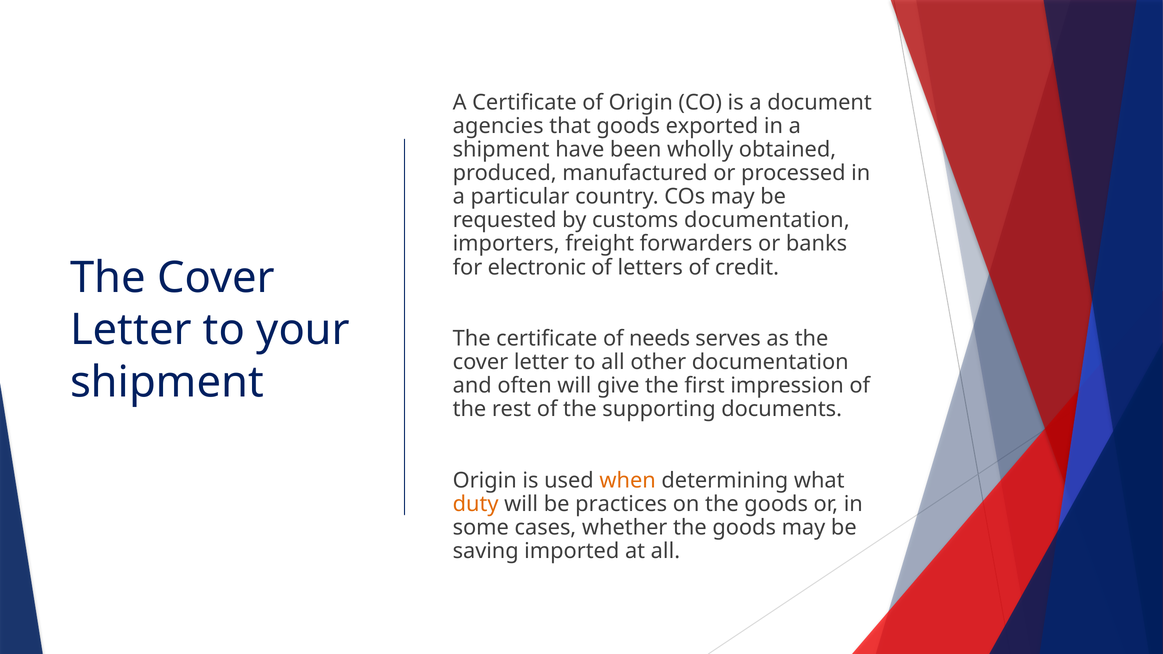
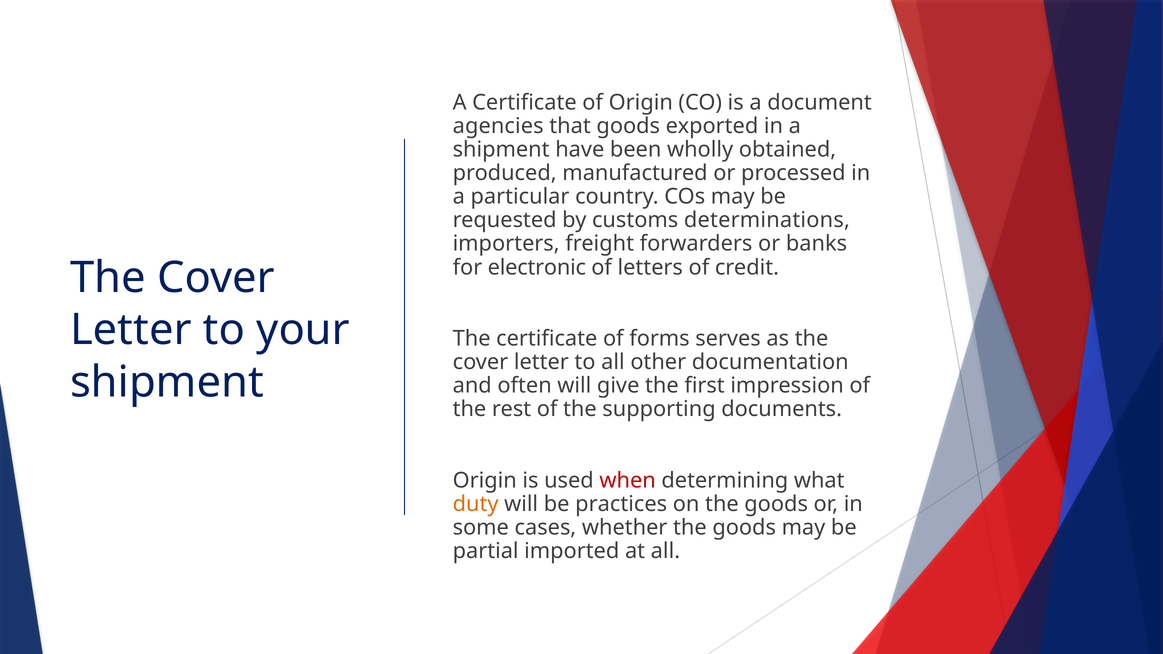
customs documentation: documentation -> determinations
needs: needs -> forms
when colour: orange -> red
saving: saving -> partial
